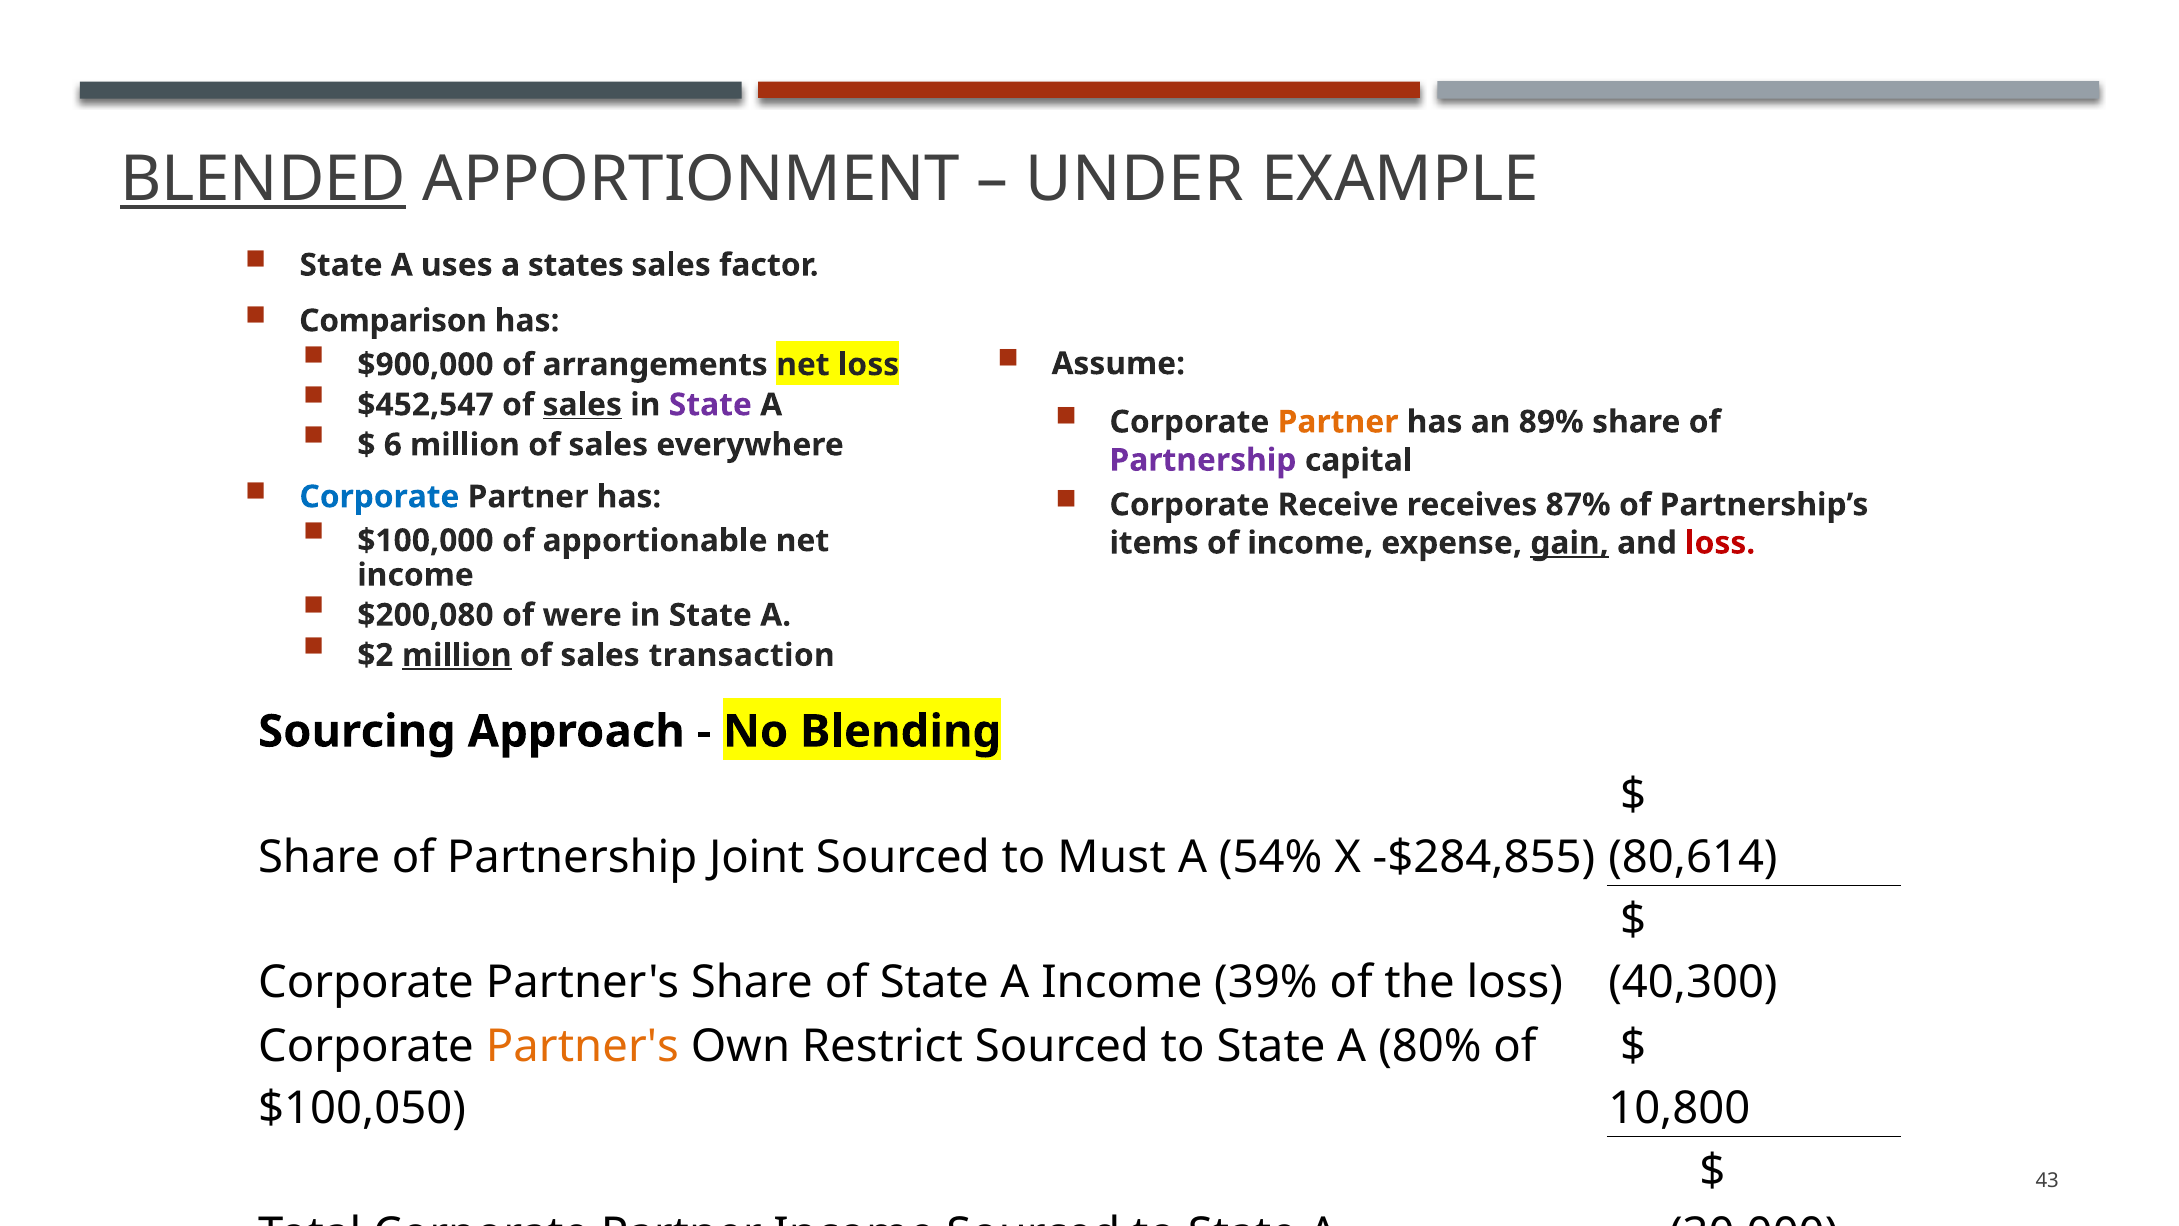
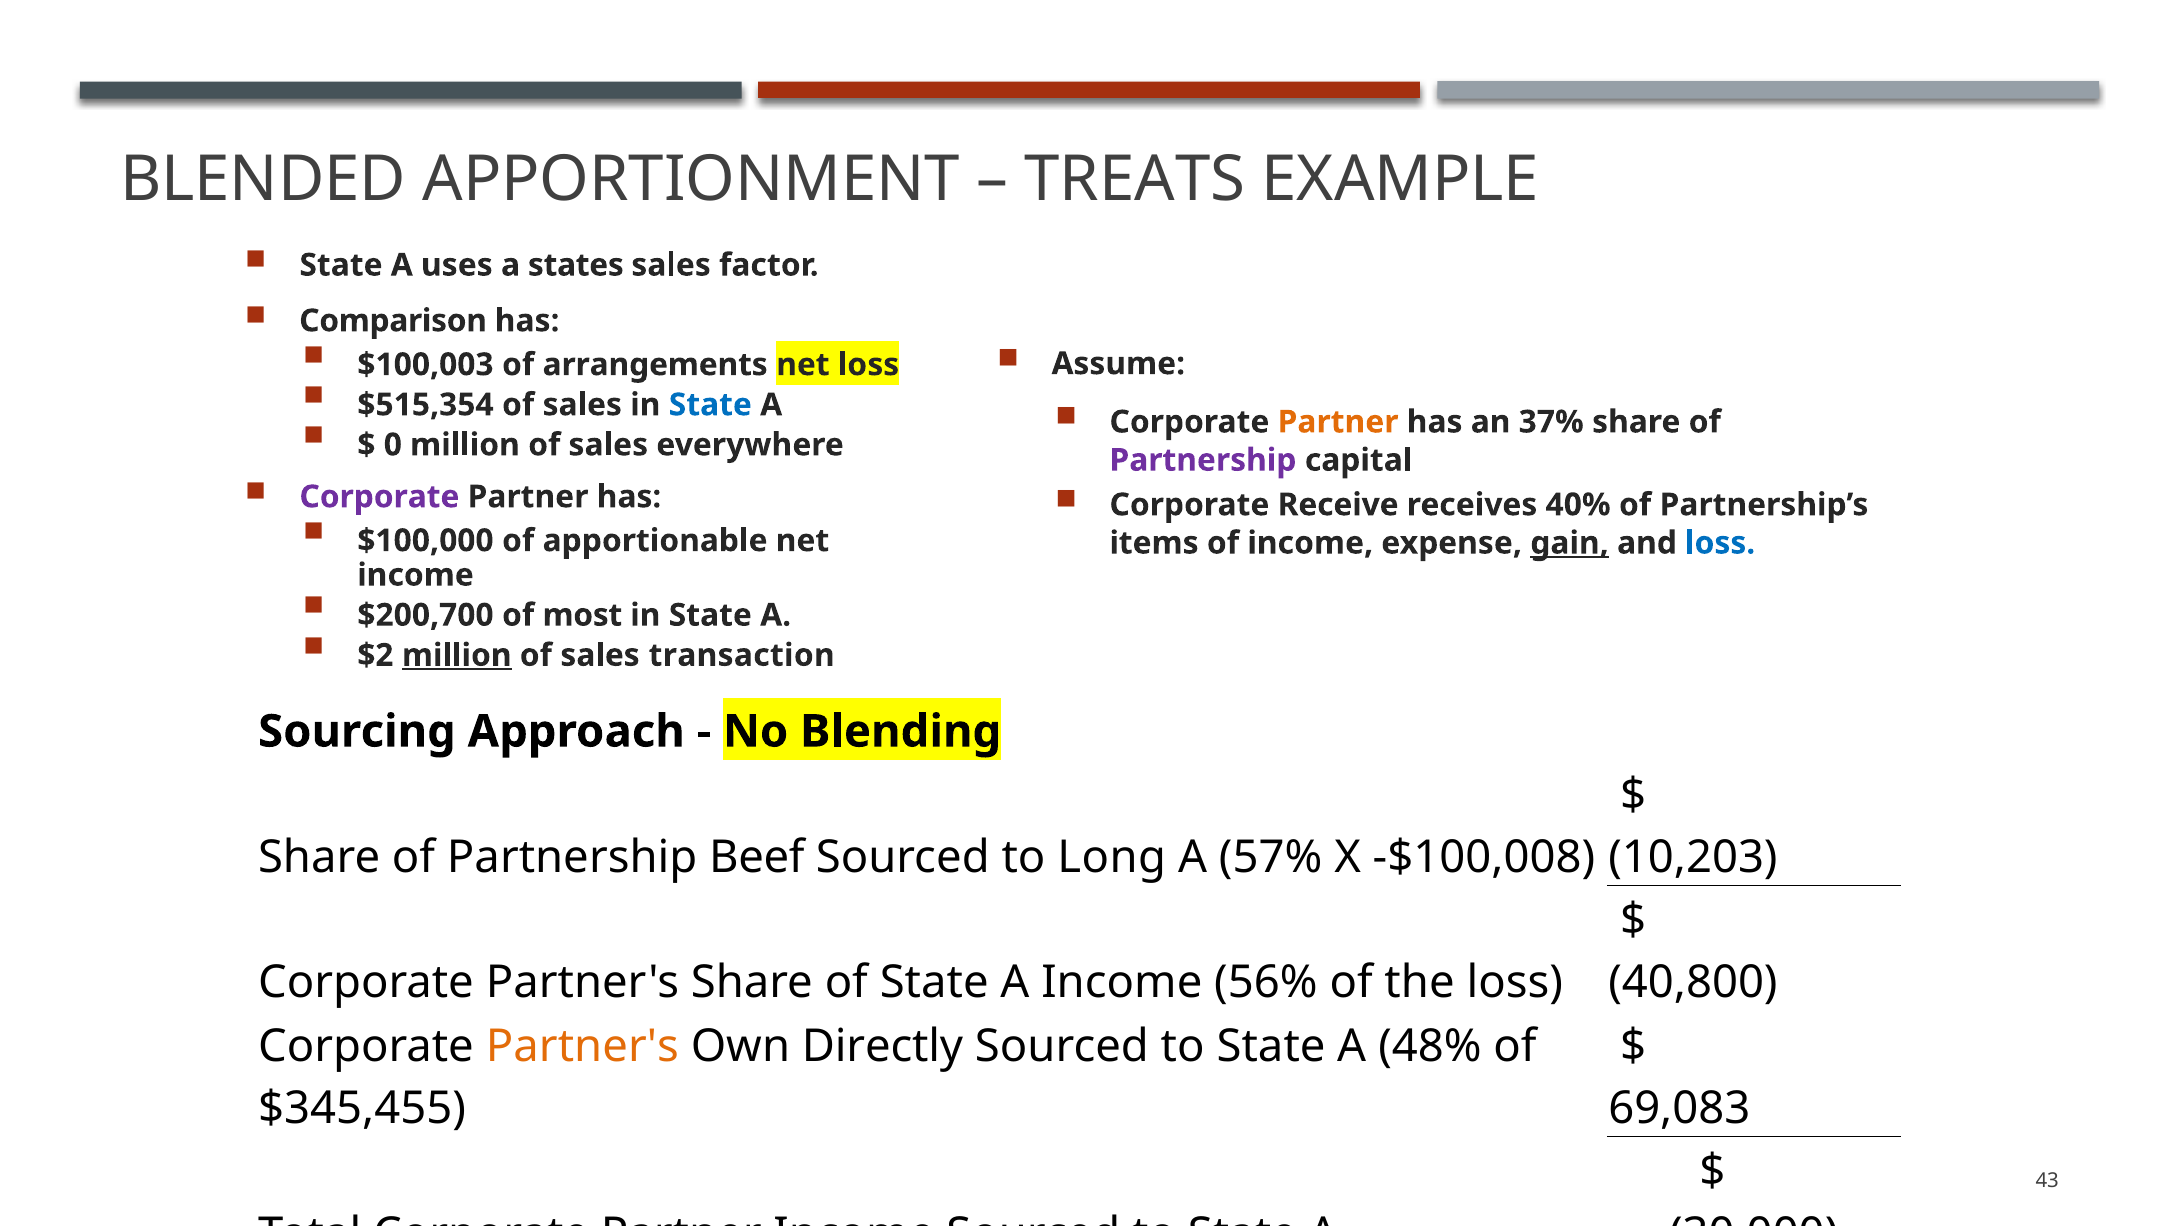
BLENDED underline: present -> none
UNDER: UNDER -> TREATS
$900,000: $900,000 -> $100,003
$452,547: $452,547 -> $515,354
sales at (582, 405) underline: present -> none
State at (710, 405) colour: purple -> blue
89%: 89% -> 37%
6: 6 -> 0
Corporate at (379, 497) colour: blue -> purple
87%: 87% -> 40%
loss at (1720, 543) colour: red -> blue
$200,080: $200,080 -> $200,700
were: were -> most
Joint: Joint -> Beef
Must: Must -> Long
54%: 54% -> 57%
-$284,855: -$284,855 -> -$100,008
80,614: 80,614 -> 10,203
39%: 39% -> 56%
40,300: 40,300 -> 40,800
Restrict: Restrict -> Directly
80%: 80% -> 48%
$100,050: $100,050 -> $345,455
10,800: 10,800 -> 69,083
